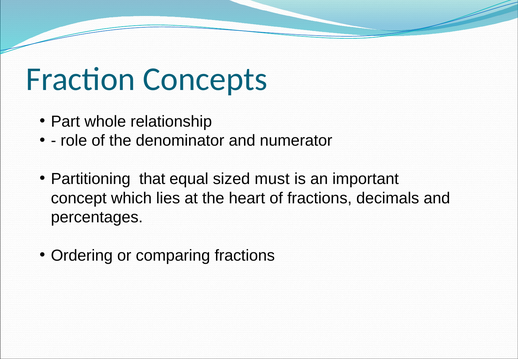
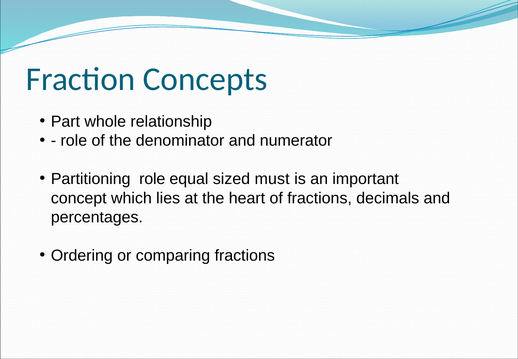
Partitioning that: that -> role
